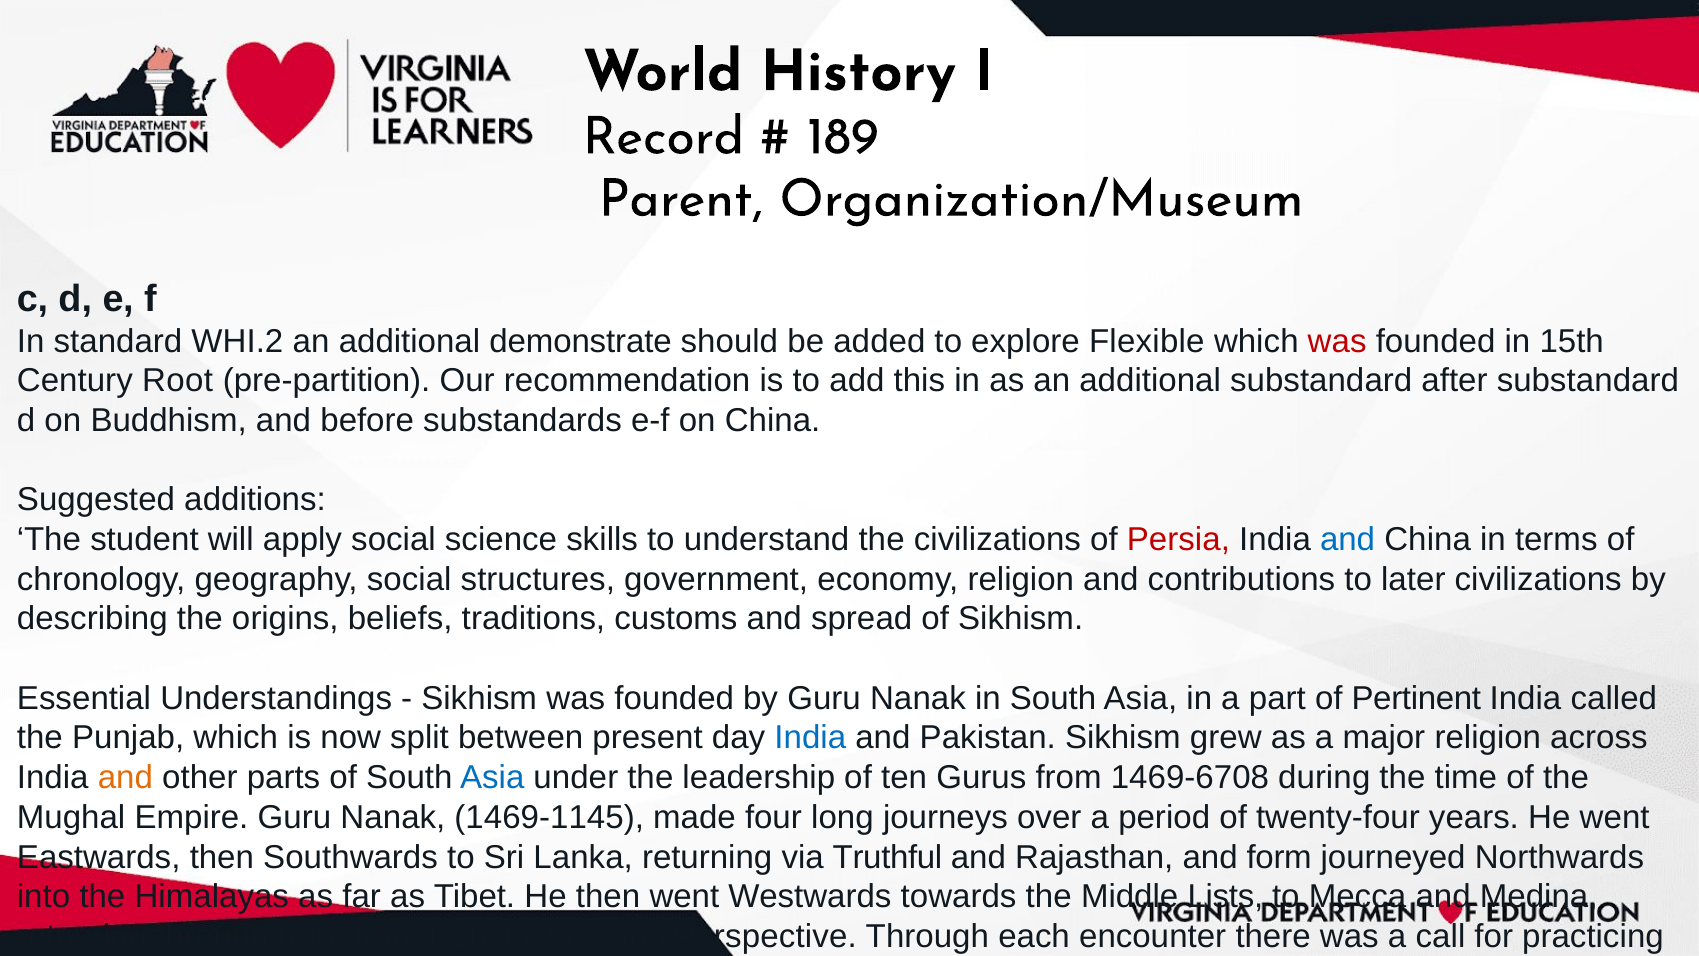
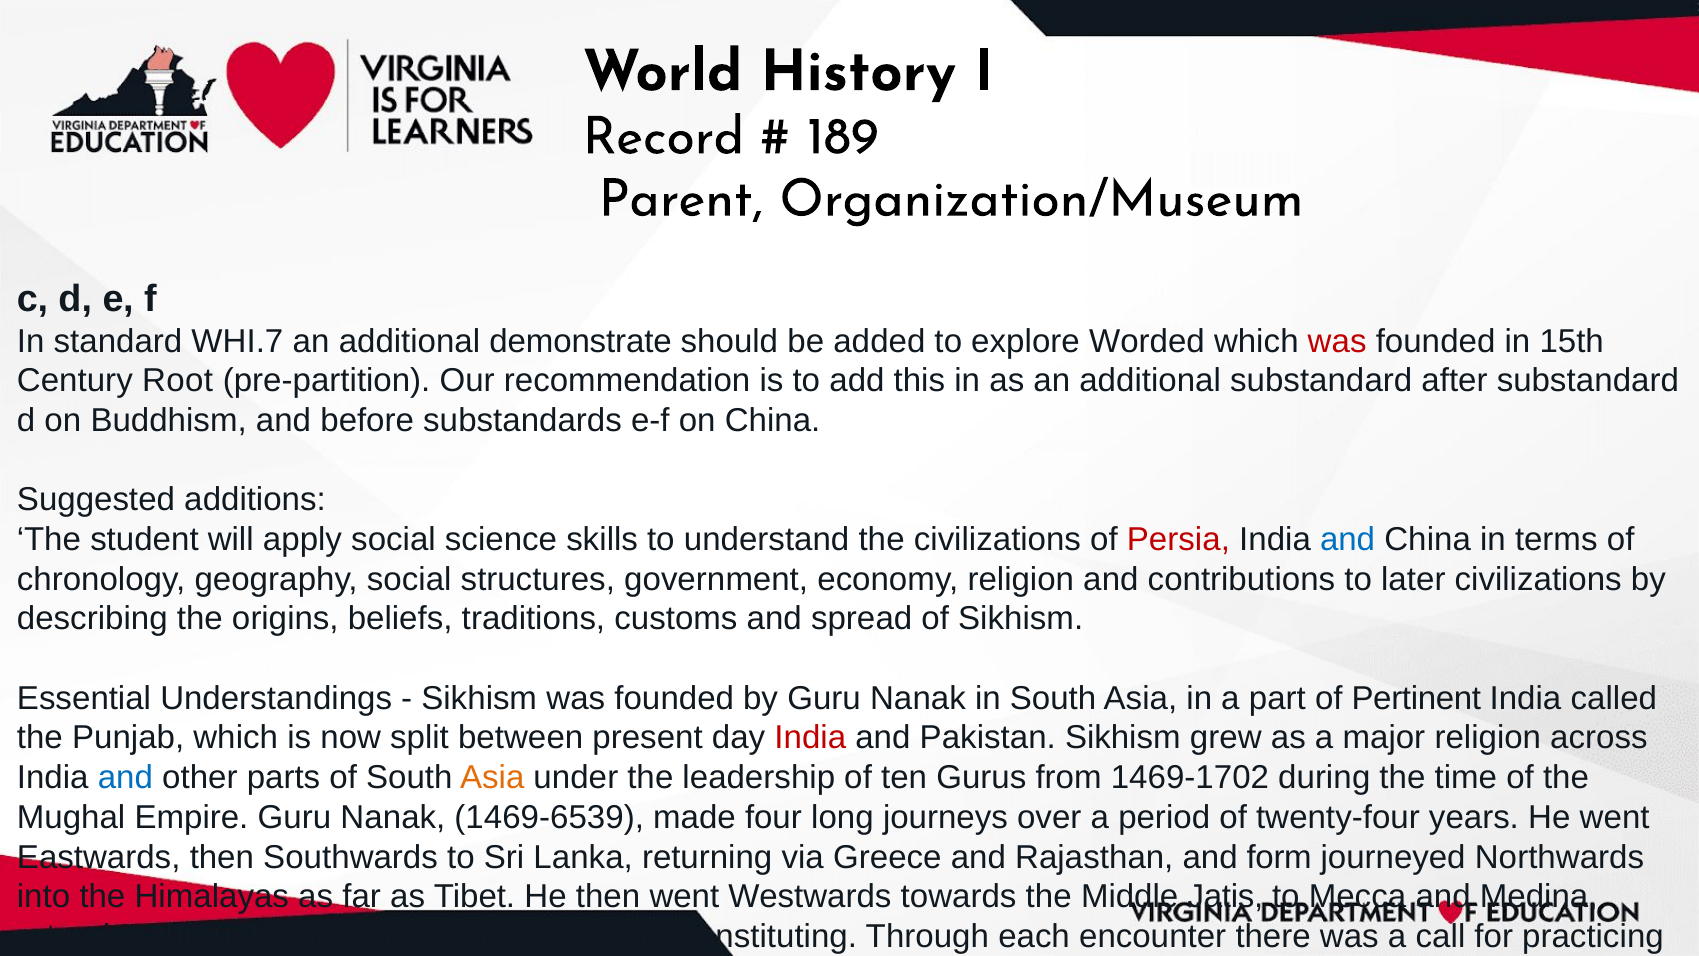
WHI.2: WHI.2 -> WHI.7
Flexible: Flexible -> Worded
India at (810, 738) colour: blue -> red
and at (125, 778) colour: orange -> blue
Asia at (492, 778) colour: blue -> orange
1469-6708: 1469-6708 -> 1469-1702
1469-1145: 1469-1145 -> 1469-6539
via Truthful: Truthful -> Greece
Lists: Lists -> Jatis
Perspective: Perspective -> Constituting
